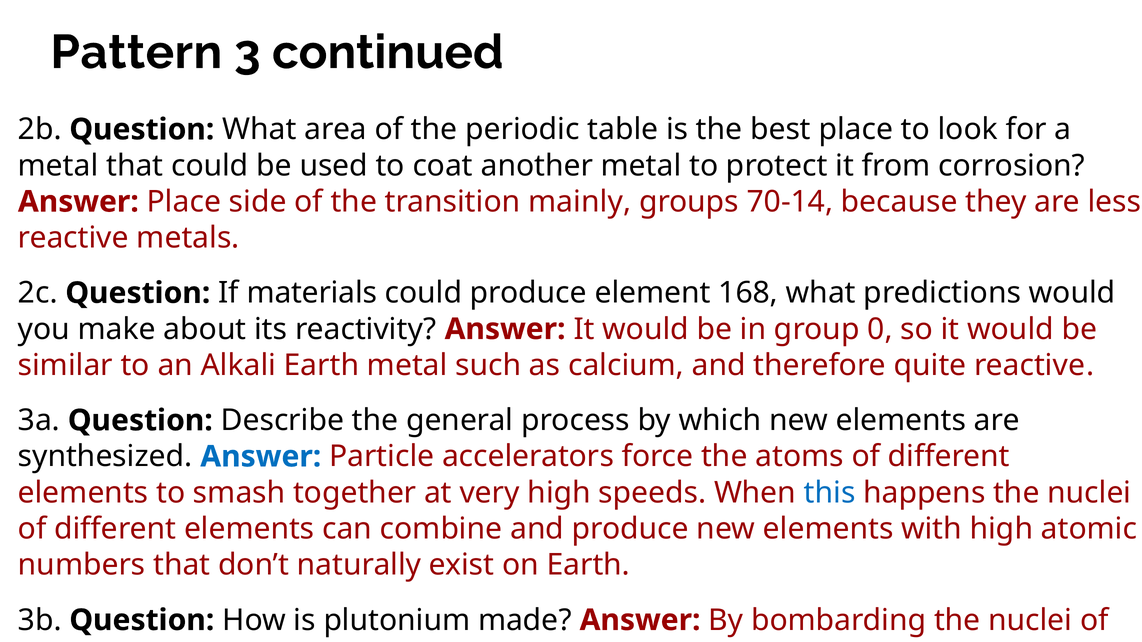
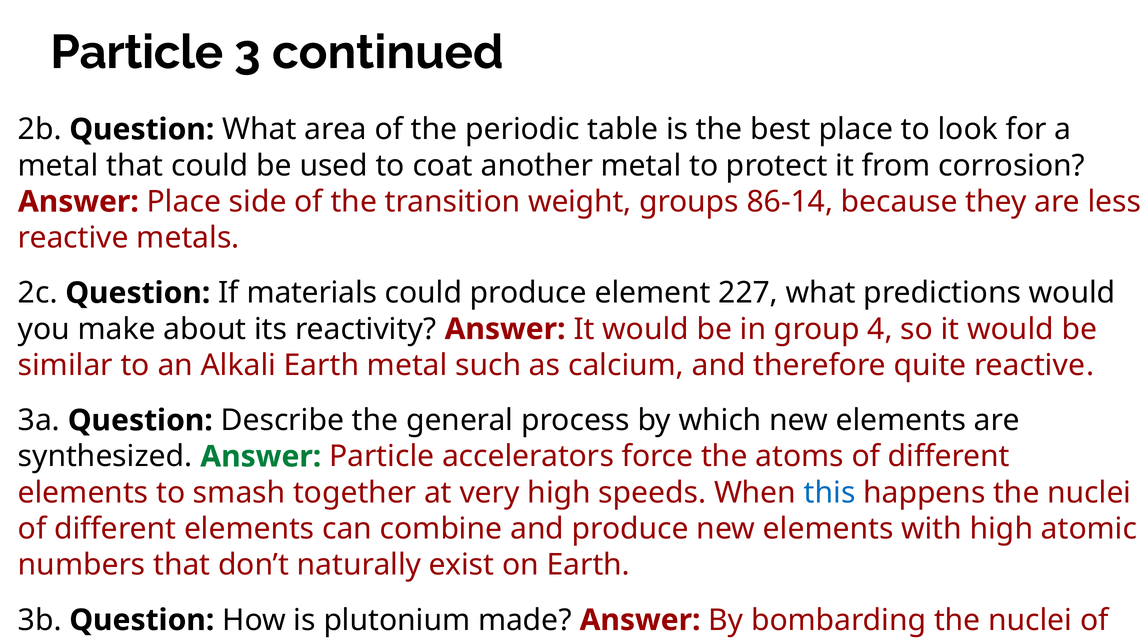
Pattern at (136, 52): Pattern -> Particle
mainly: mainly -> weight
70-14: 70-14 -> 86-14
168: 168 -> 227
0: 0 -> 4
Answer at (261, 457) colour: blue -> green
